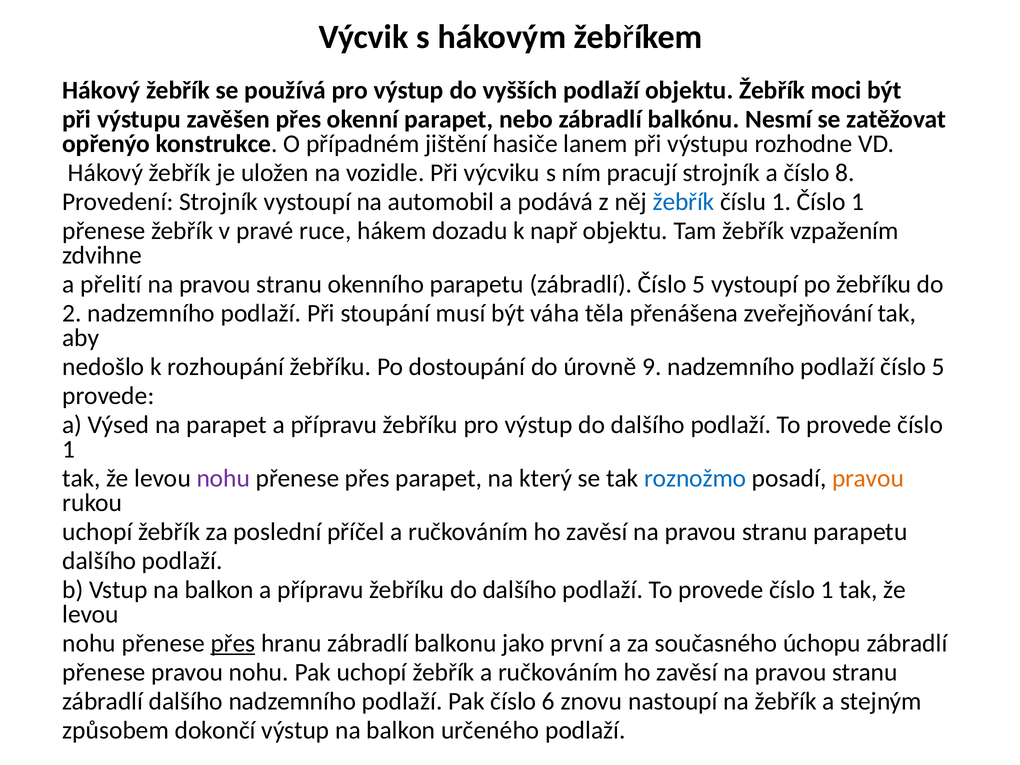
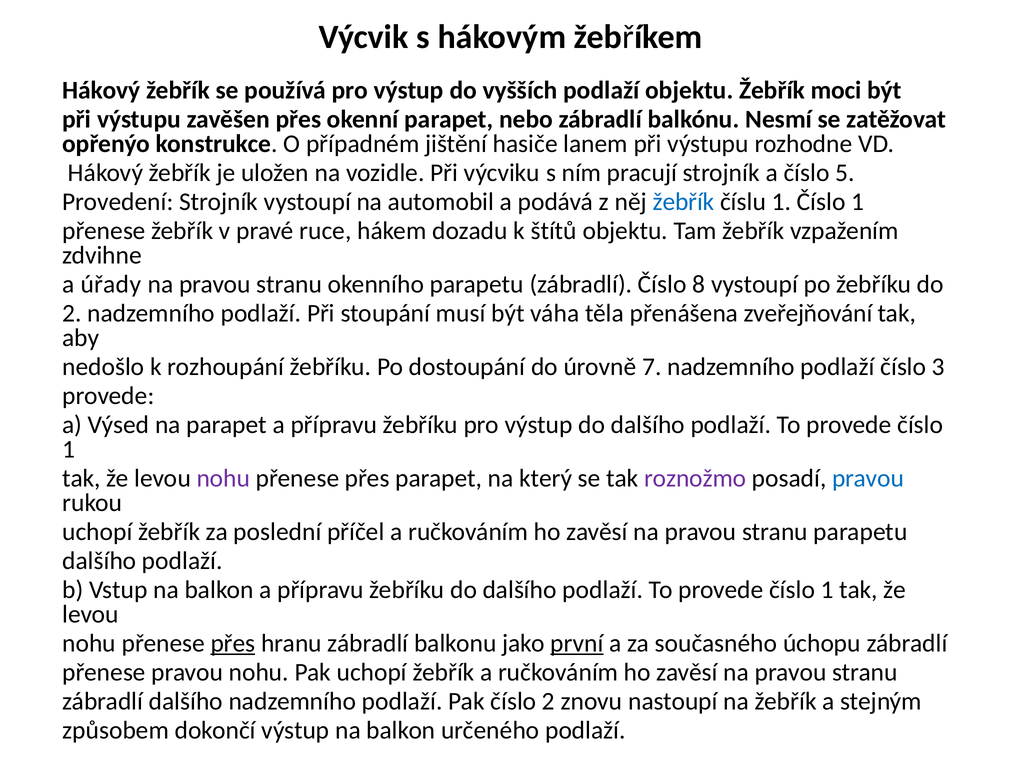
8: 8 -> 5
např: např -> štítů
přelití: přelití -> úřady
zábradlí Číslo 5: 5 -> 8
9: 9 -> 7
podlaží číslo 5: 5 -> 3
roznožmo colour: blue -> purple
pravou at (868, 478) colour: orange -> blue
první underline: none -> present
číslo 6: 6 -> 2
